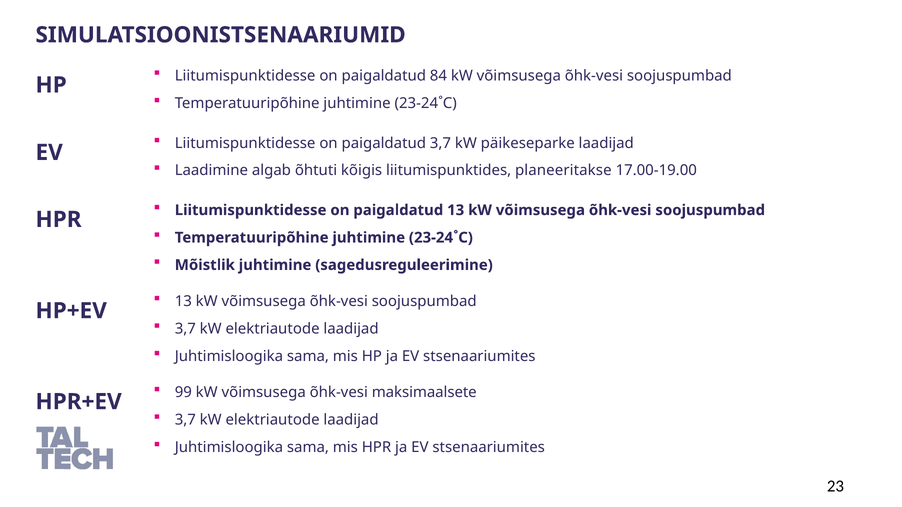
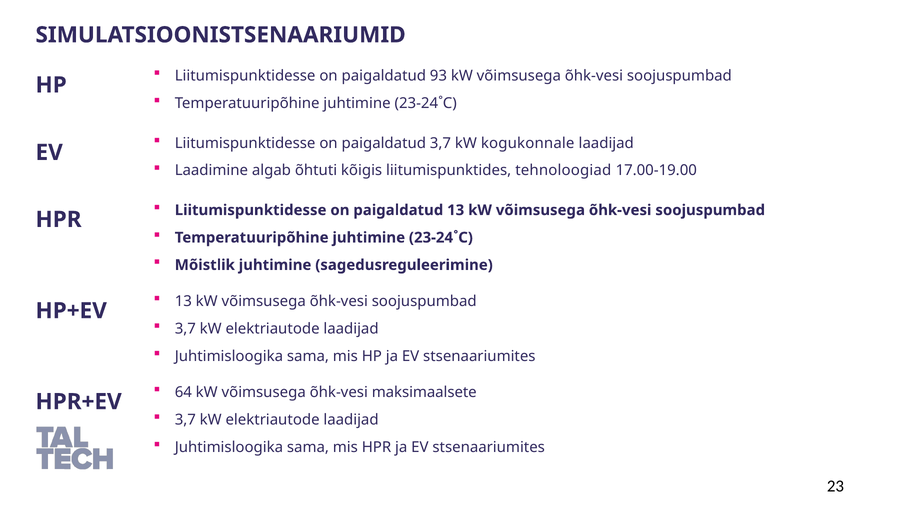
84: 84 -> 93
päikeseparke: päikeseparke -> kogukonnale
planeeritakse: planeeritakse -> tehnoloogiad
99: 99 -> 64
